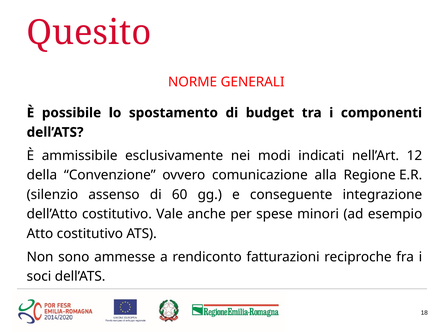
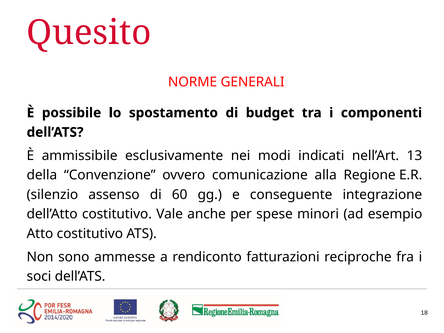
12: 12 -> 13
